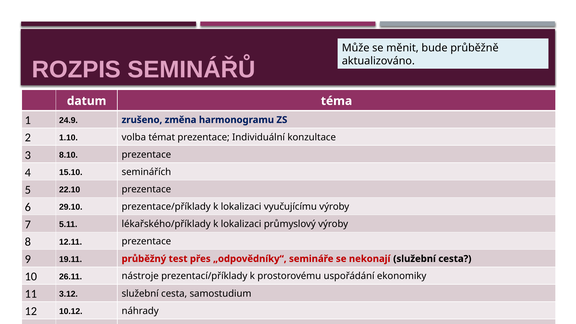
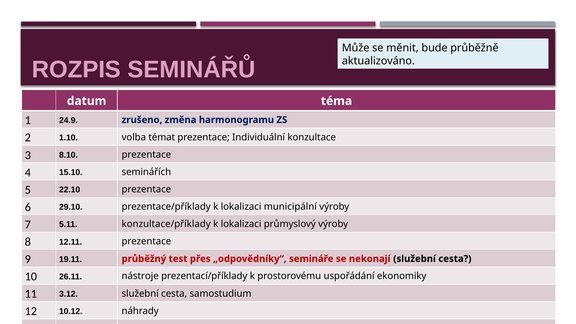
vyučujícímu: vyučujícímu -> municipální
lékařského/příklady: lékařského/příklady -> konzultace/příklady
